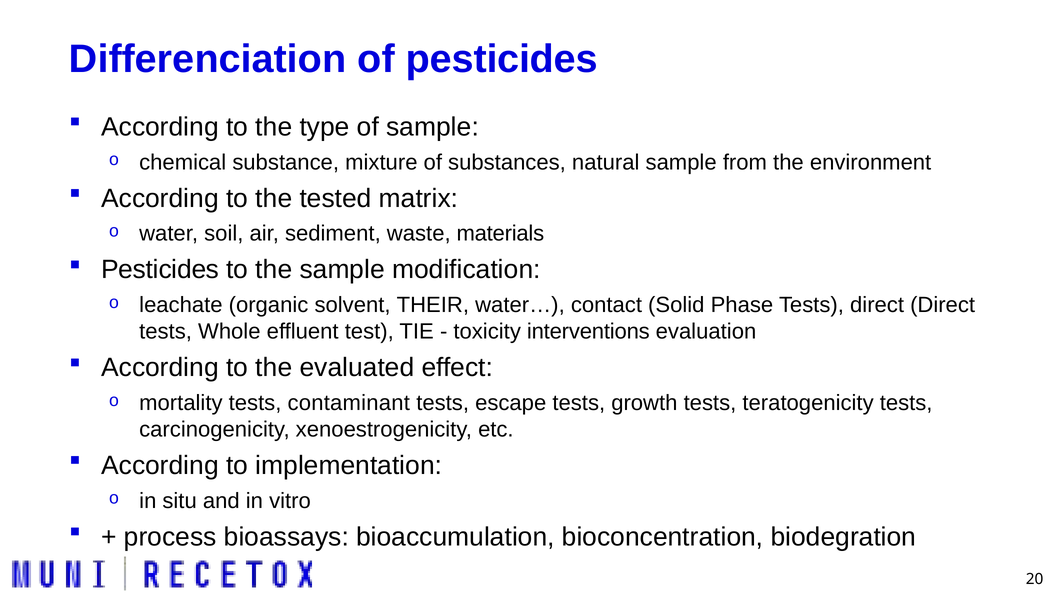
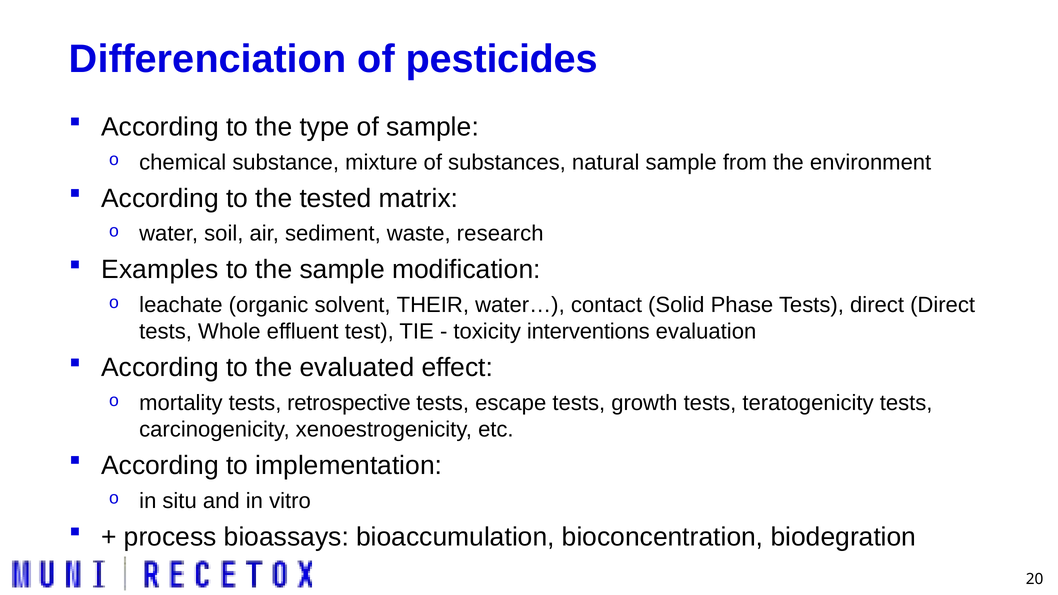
materials: materials -> research
Pesticides at (160, 270): Pesticides -> Examples
contaminant: contaminant -> retrospective
